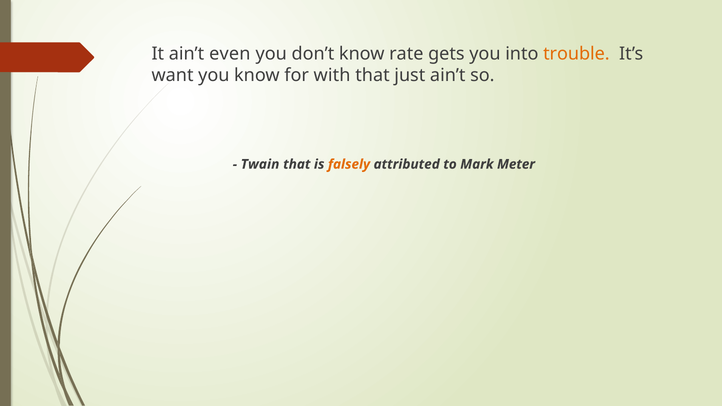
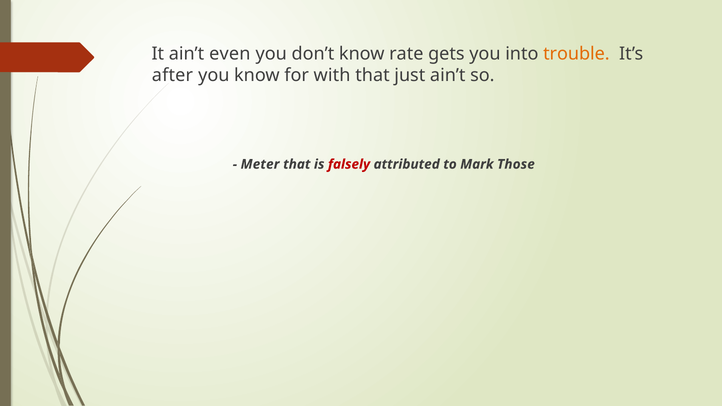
want: want -> after
Twain: Twain -> Meter
falsely colour: orange -> red
Meter: Meter -> Those
